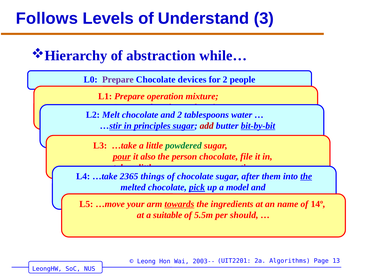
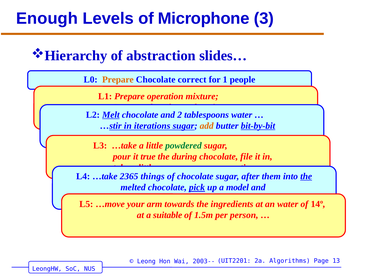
Follows: Follows -> Enough
Understand: Understand -> Microphone
while…: while… -> slides…
Prepare at (118, 80) colour: purple -> orange
devices: devices -> correct
for 2: 2 -> 1
Melt underline: none -> present
principles: principles -> iterations
add colour: red -> orange
pour underline: present -> none
also: also -> true
person: person -> during
towards underline: present -> none
an name: name -> water
5.5m: 5.5m -> 1.5m
should: should -> person
